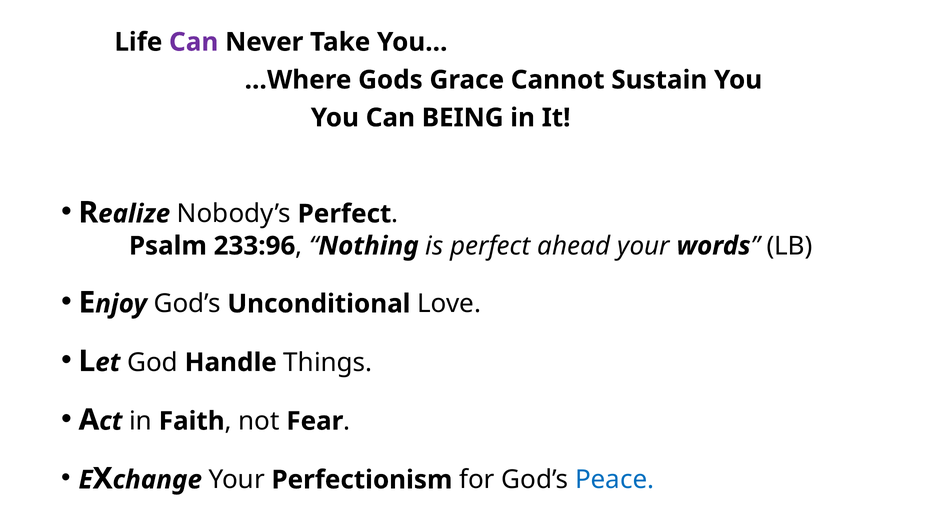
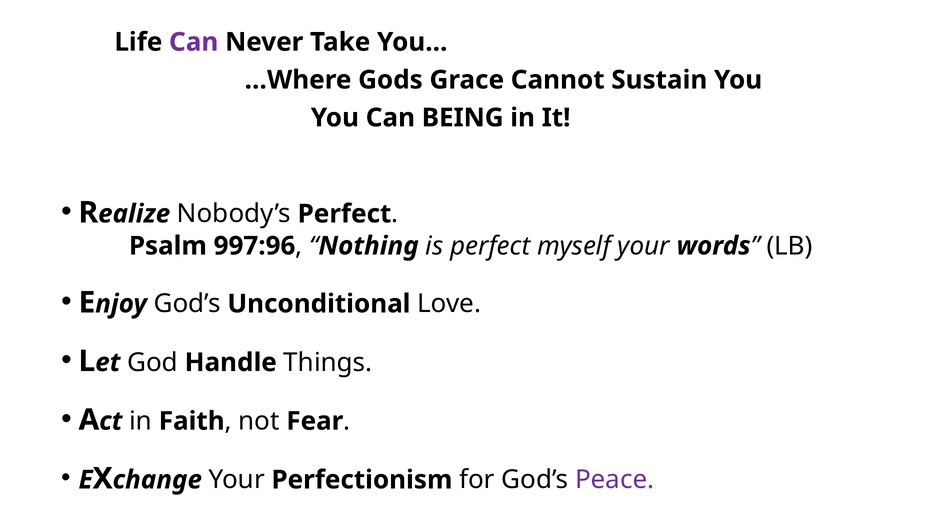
233:96: 233:96 -> 997:96
ahead: ahead -> myself
Peace colour: blue -> purple
